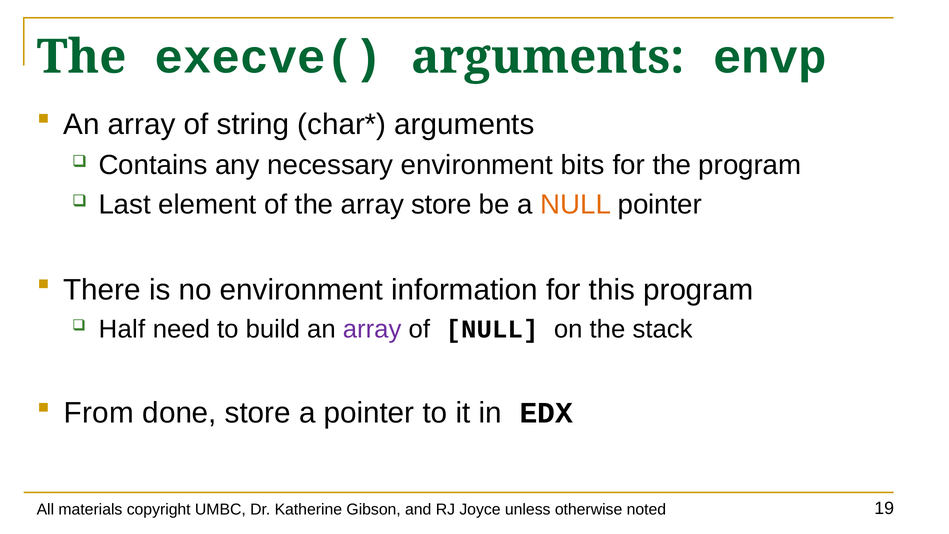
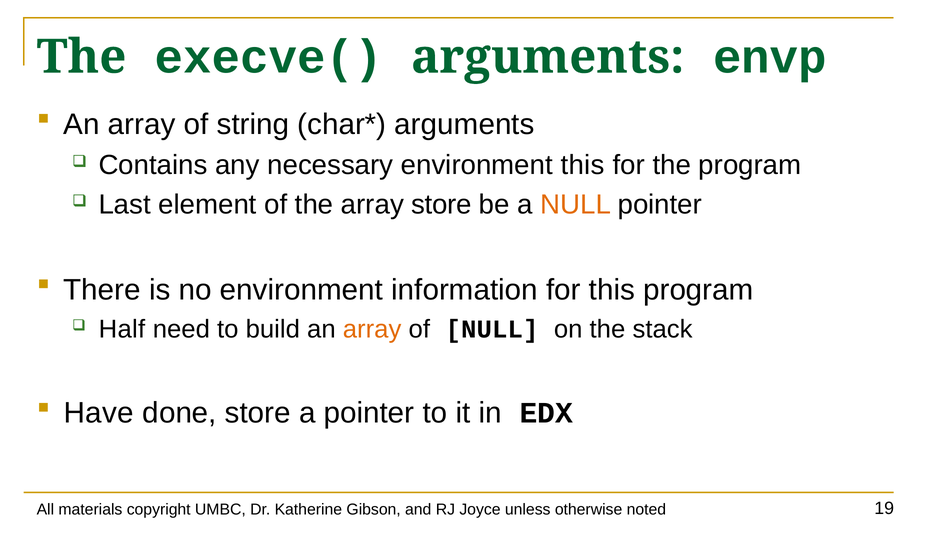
environment bits: bits -> this
array at (372, 329) colour: purple -> orange
From: From -> Have
